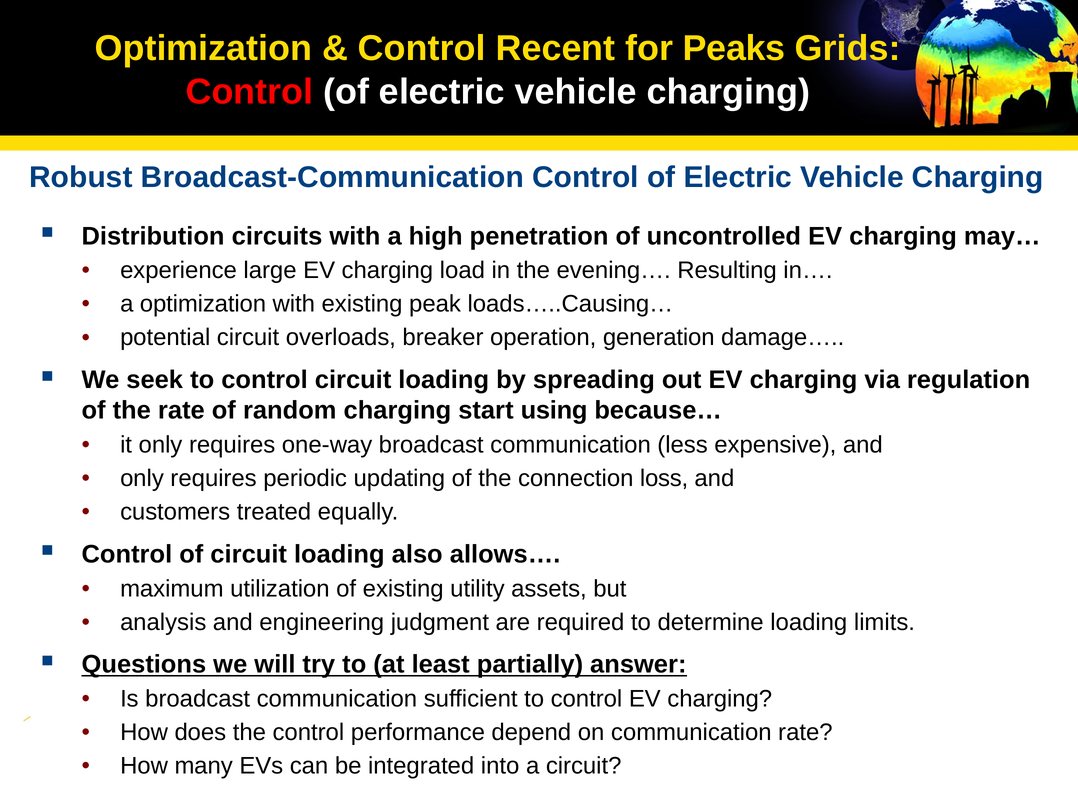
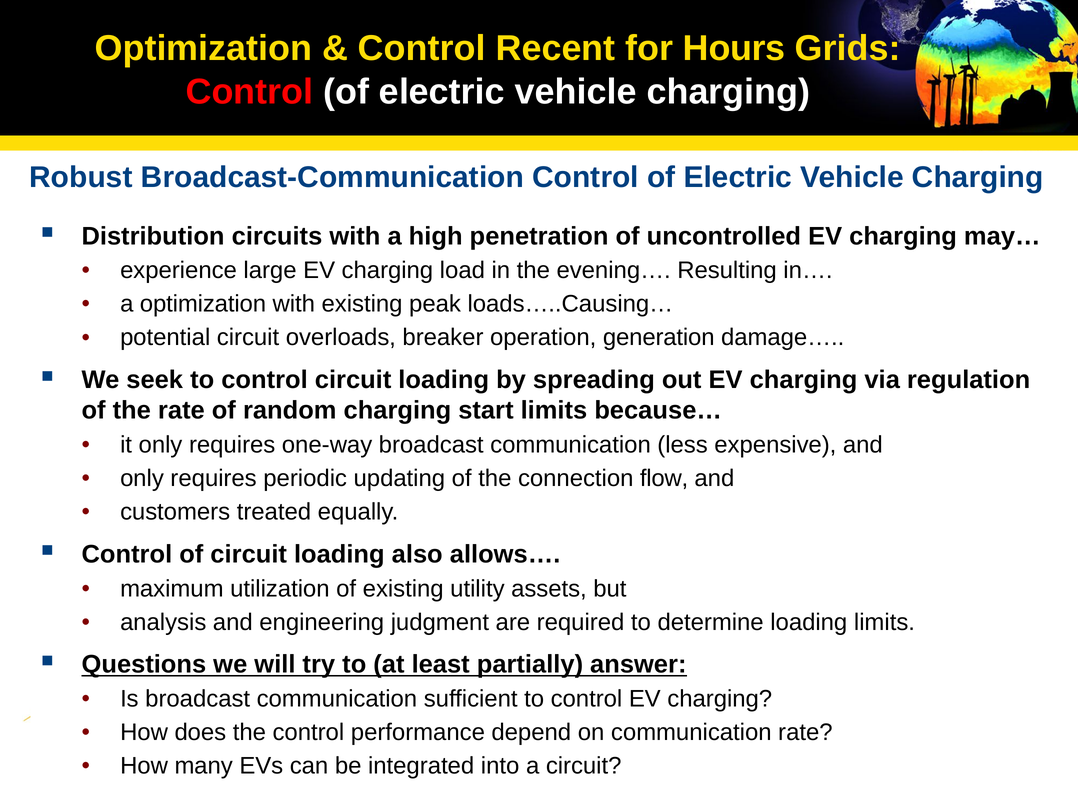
Peaks: Peaks -> Hours
start using: using -> limits
loss: loss -> flow
